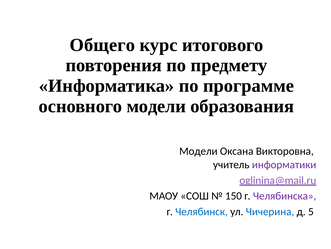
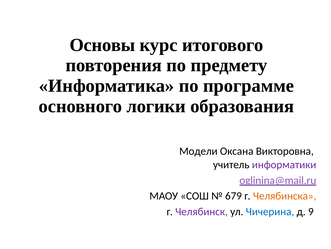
Общего: Общего -> Основы
основного модели: модели -> логики
150: 150 -> 679
Челябинска colour: purple -> orange
Челябинск colour: blue -> purple
5: 5 -> 9
